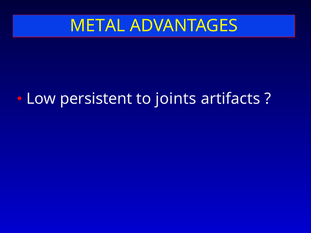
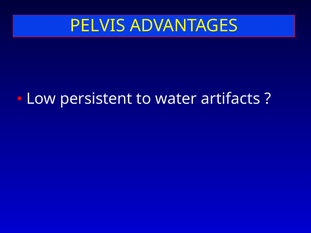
METAL: METAL -> PELVIS
joints: joints -> water
